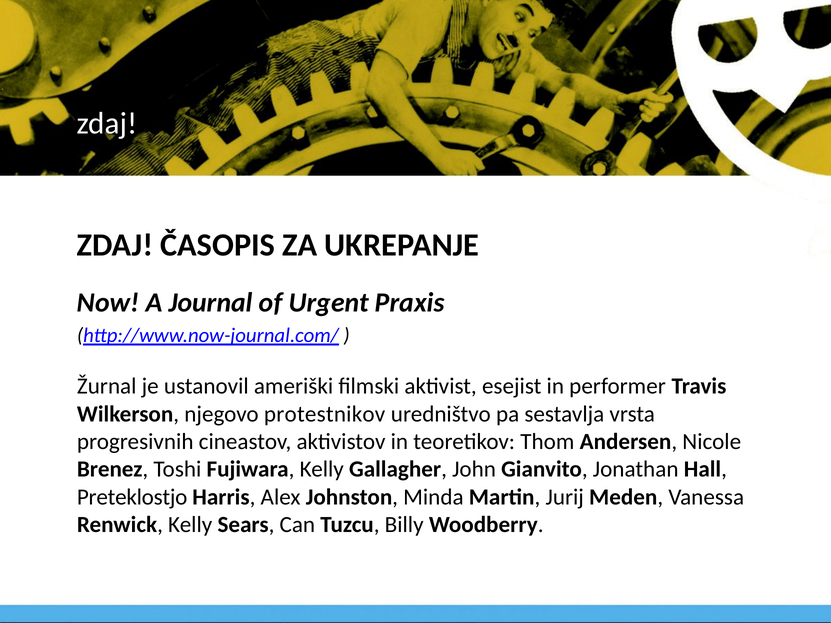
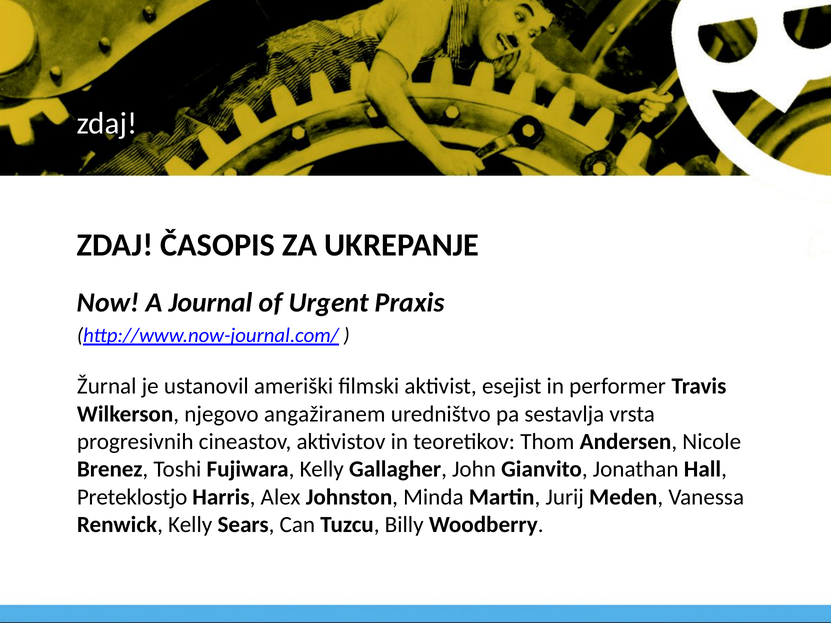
protestnikov: protestnikov -> angažiranem
